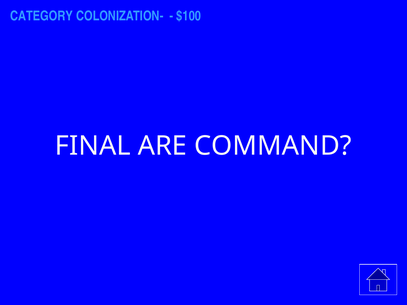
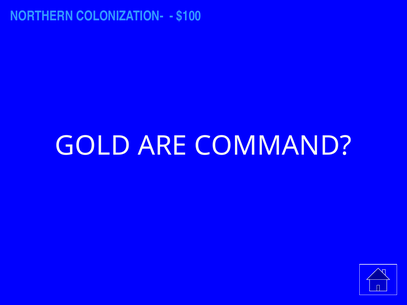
CATEGORY: CATEGORY -> NORTHERN
FINAL: FINAL -> GOLD
